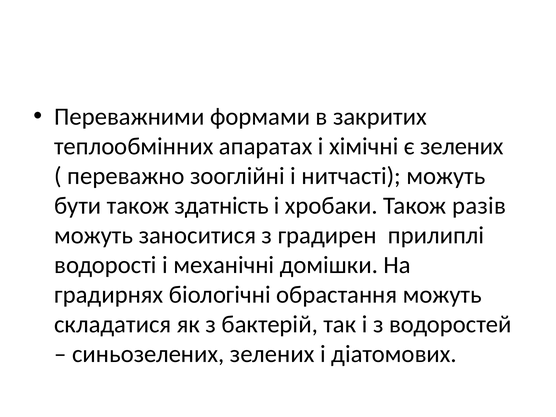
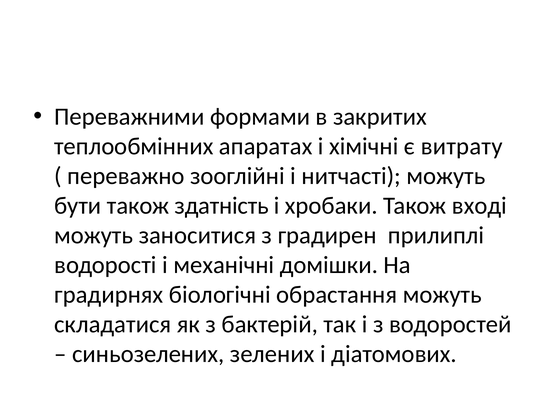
є зелених: зелених -> витрату
разів: разів -> вході
